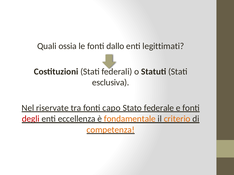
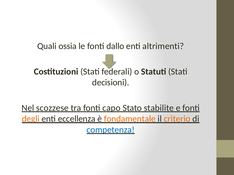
legittimati: legittimati -> altrimenti
esclusiva: esclusiva -> decisioni
riservate: riservate -> scozzese
federale: federale -> stabilite
degli colour: red -> orange
competenza colour: orange -> blue
